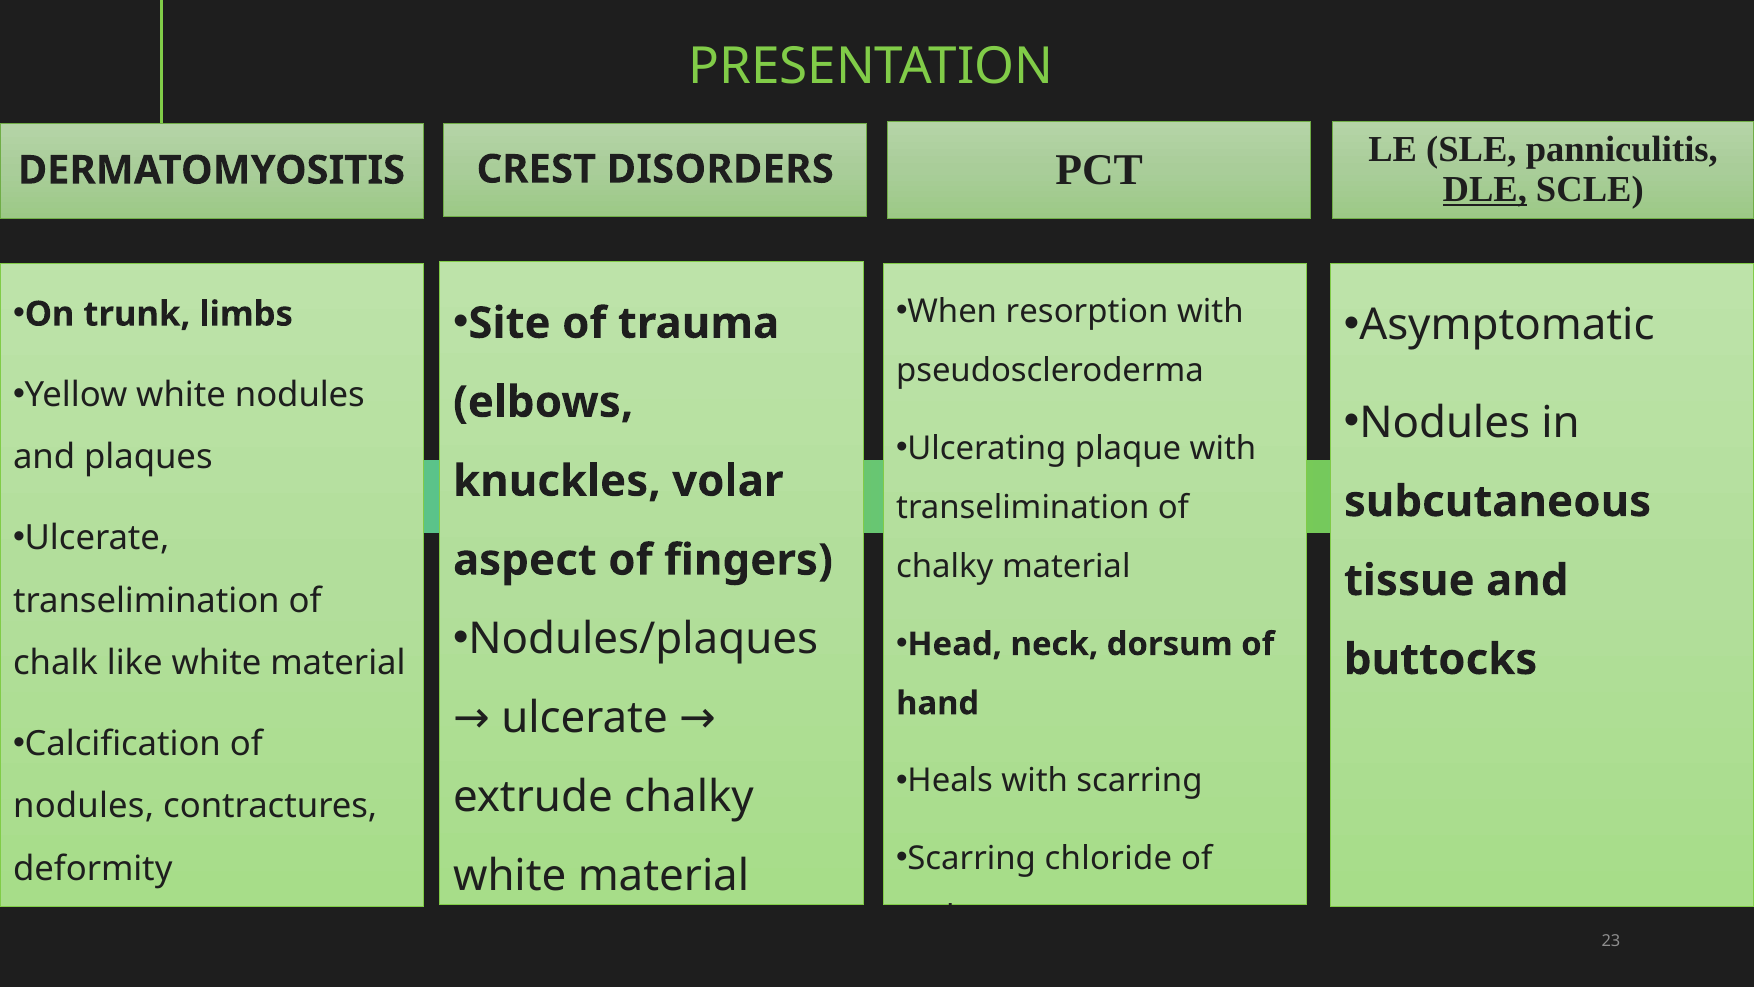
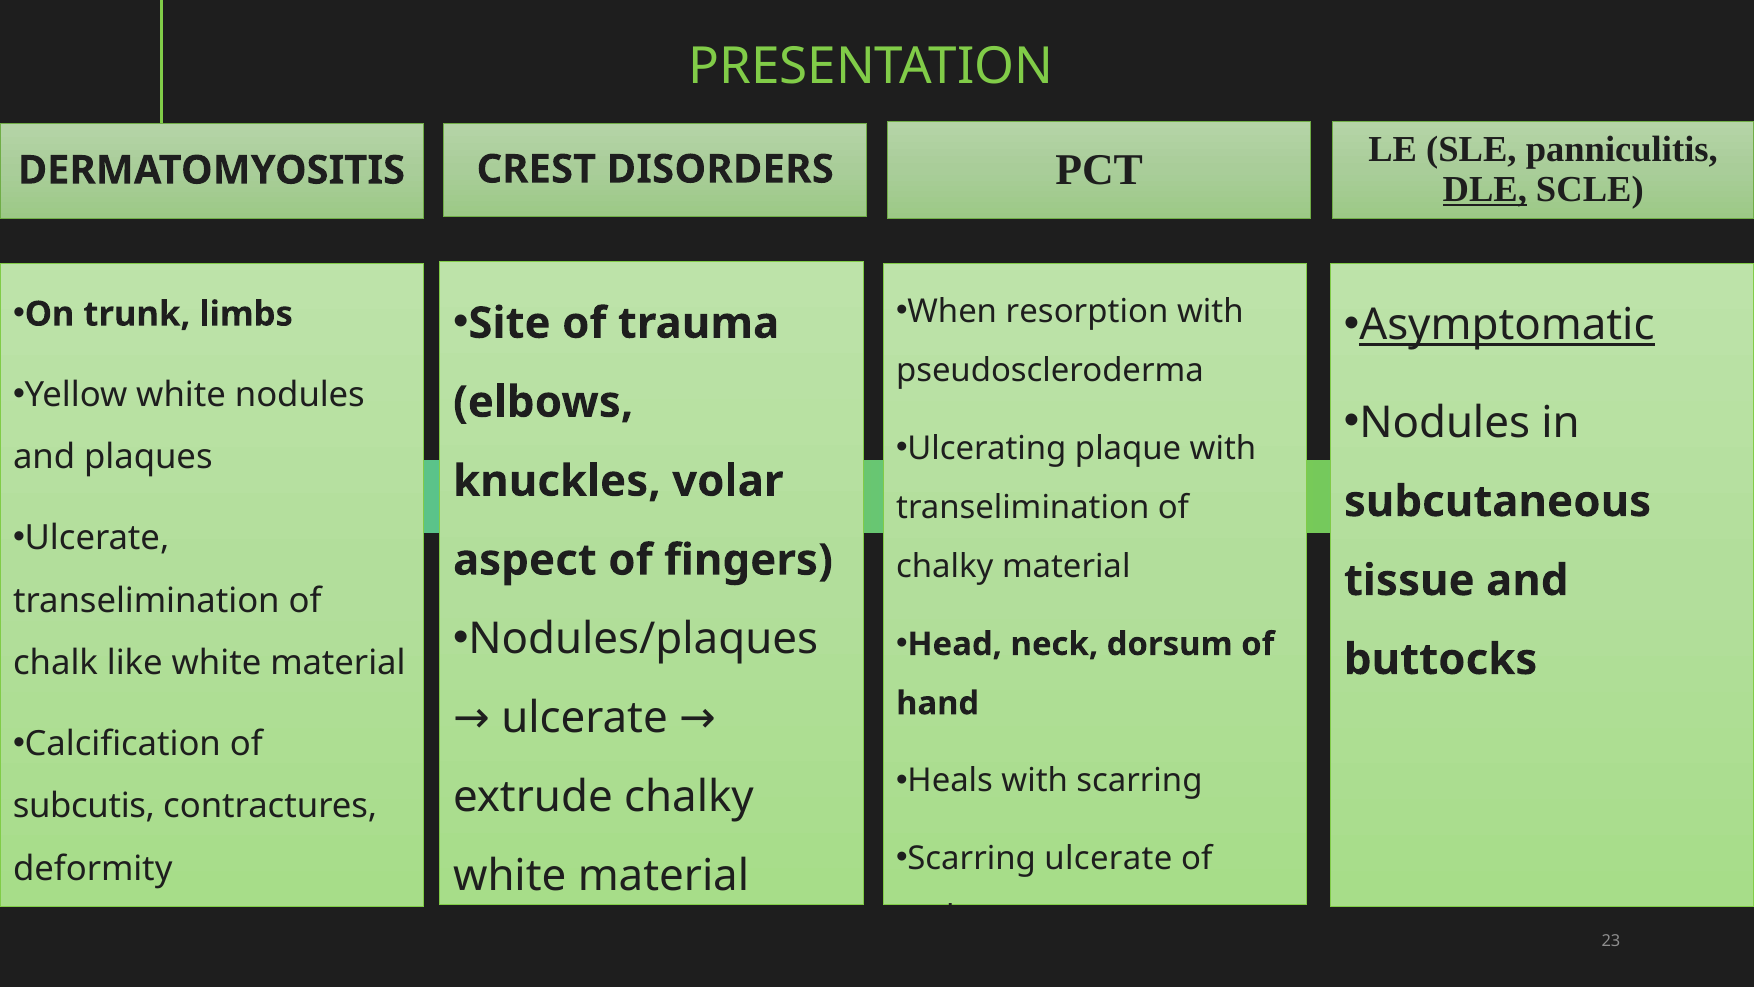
Asymptomatic underline: none -> present
nodules at (84, 806): nodules -> subcutis
Scarring chloride: chloride -> ulcerate
